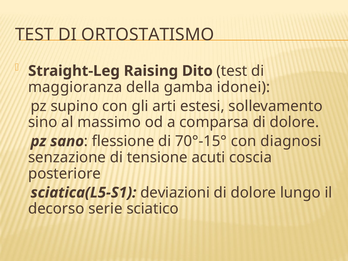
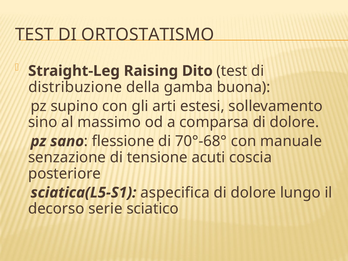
maggioranza: maggioranza -> distribuzione
idonei: idonei -> buona
70°-15°: 70°-15° -> 70°-68°
diagnosi: diagnosi -> manuale
deviazioni: deviazioni -> aspecifica
